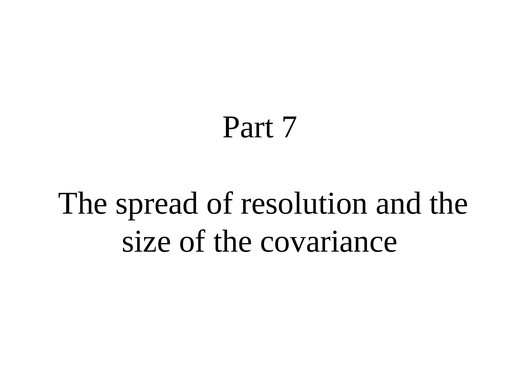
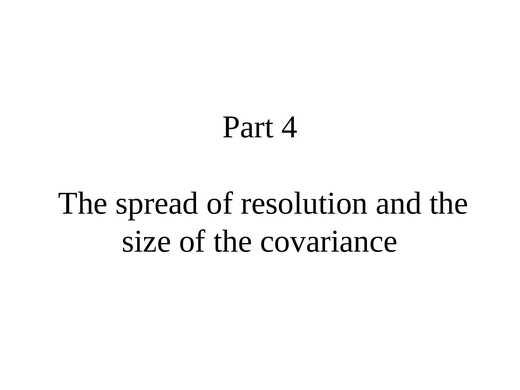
7: 7 -> 4
